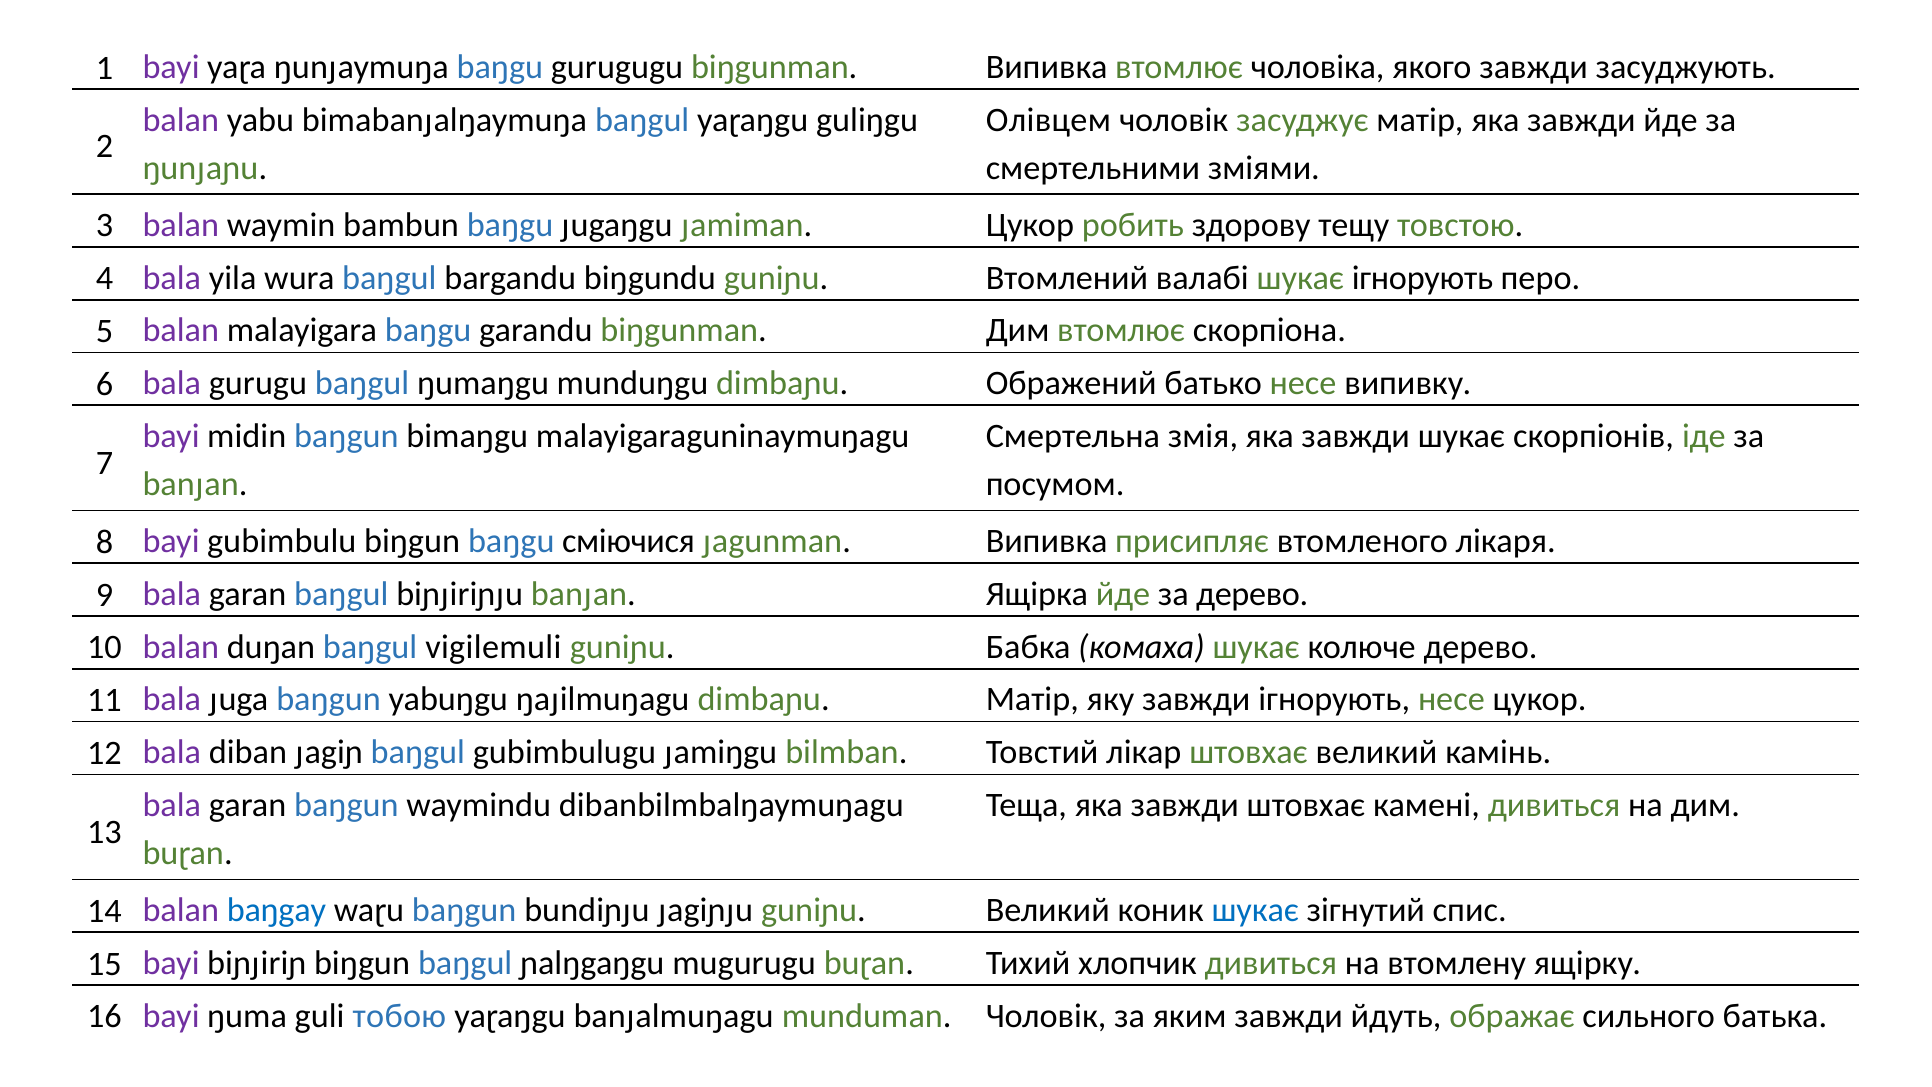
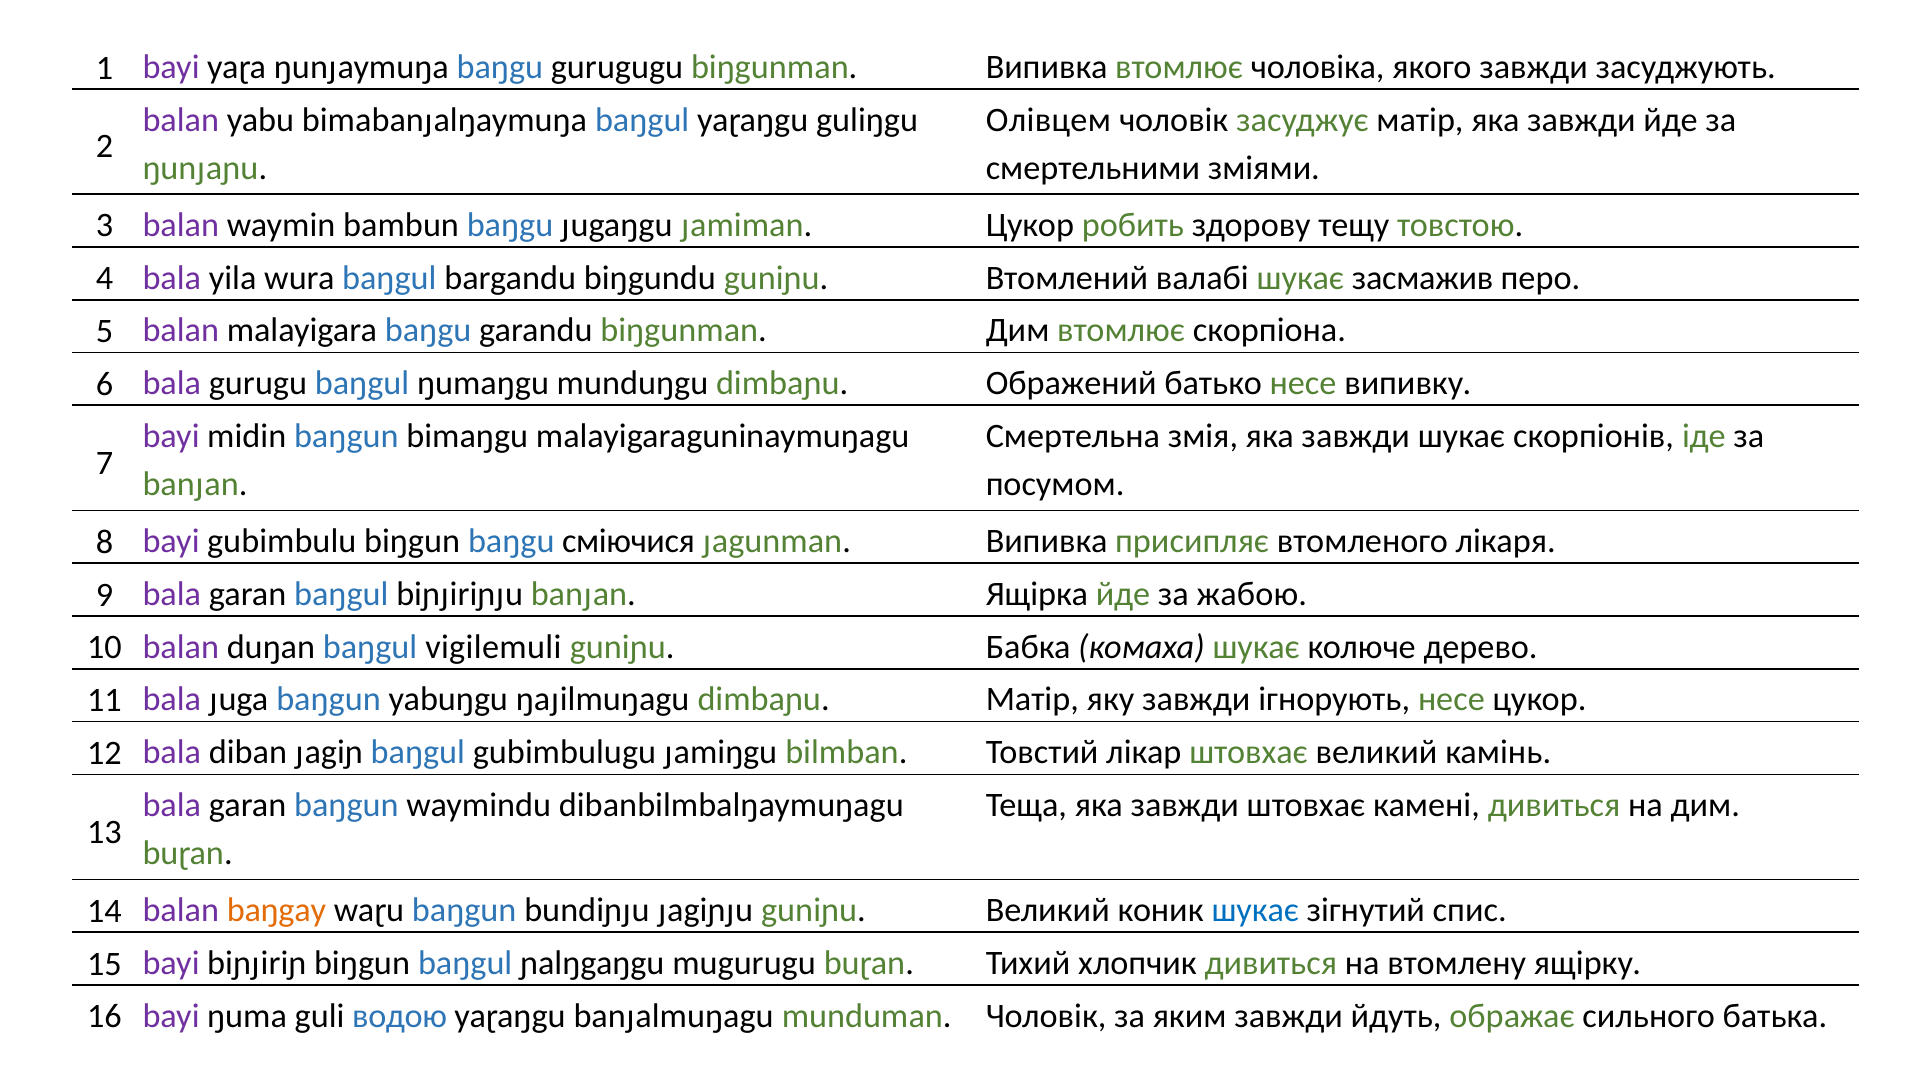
шукає ігнорують: ігнорують -> засмажив
за дерево: дерево -> жабою
baŋgay colour: blue -> orange
тобою: тобою -> водою
